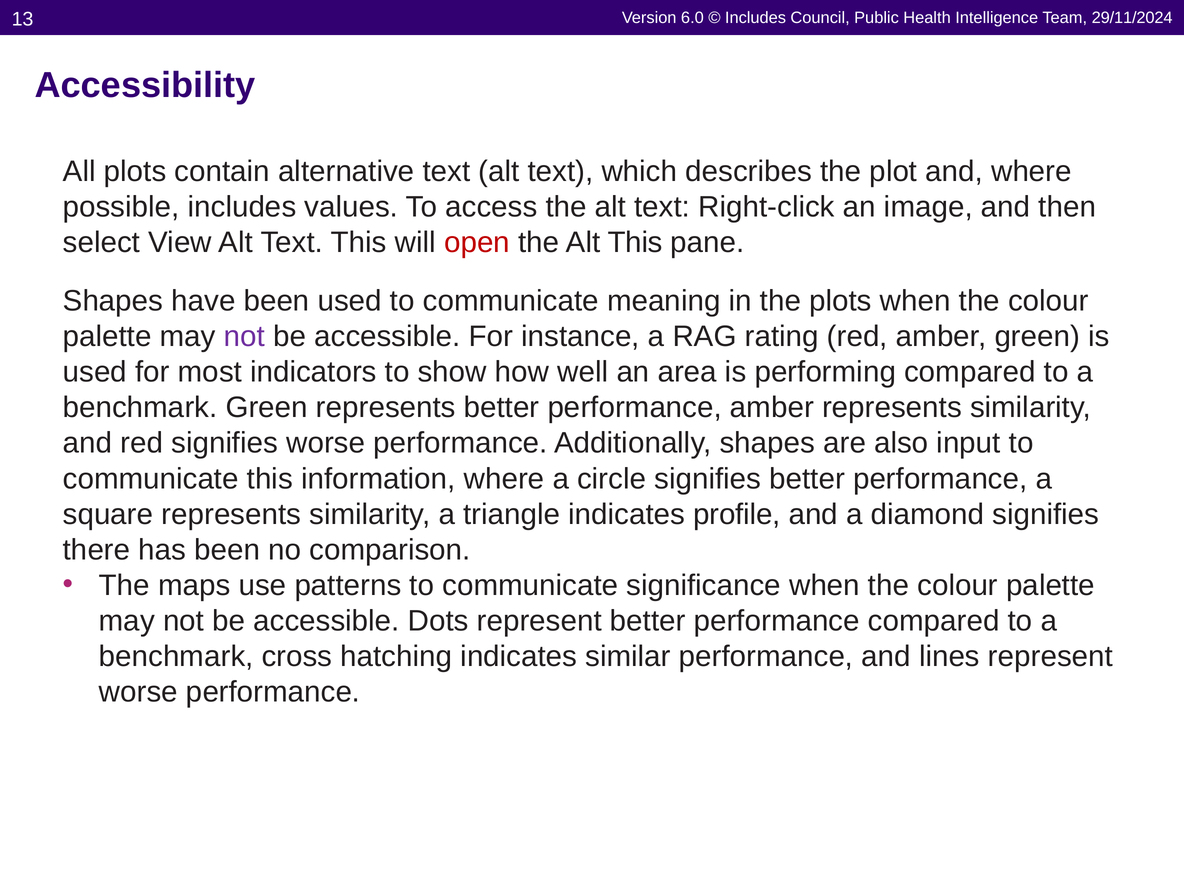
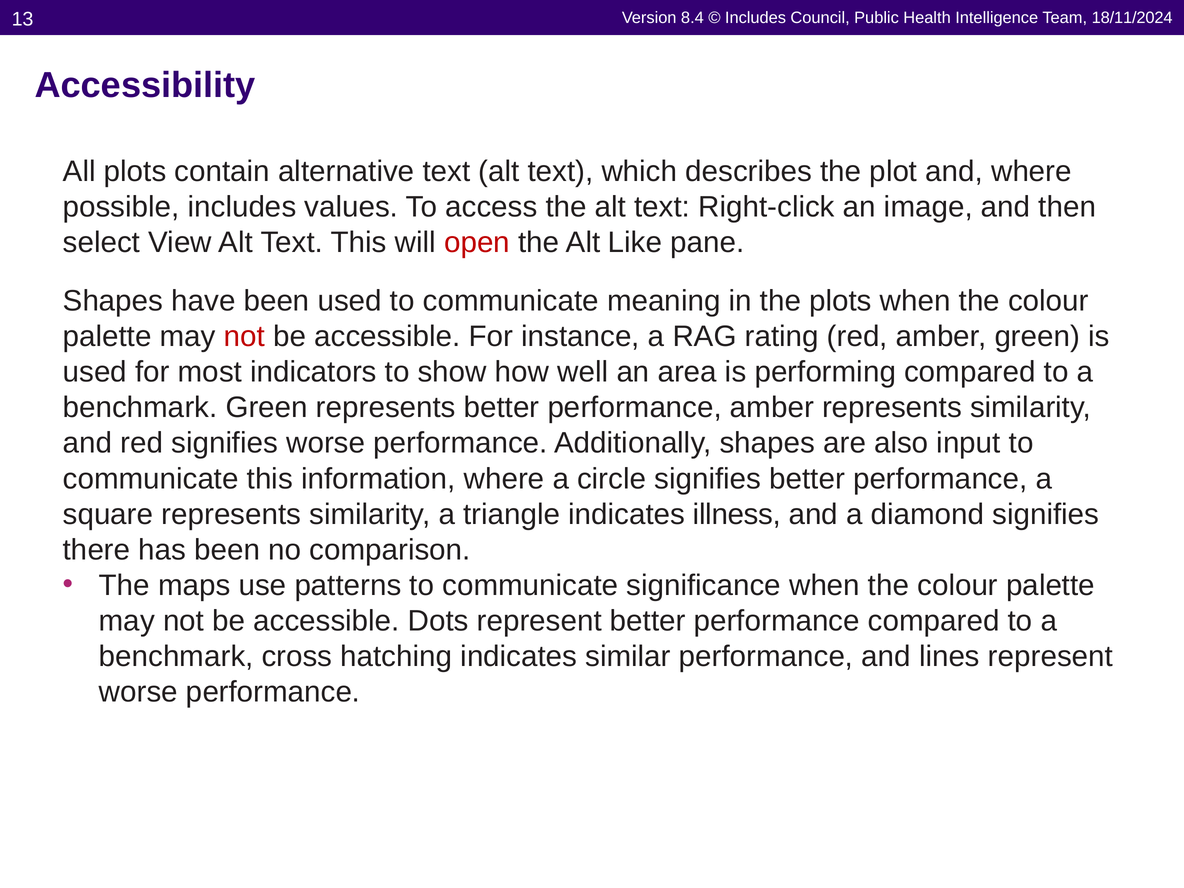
6.0: 6.0 -> 8.4
29/11/2024: 29/11/2024 -> 18/11/2024
Alt This: This -> Like
not at (244, 337) colour: purple -> red
profile: profile -> illness
